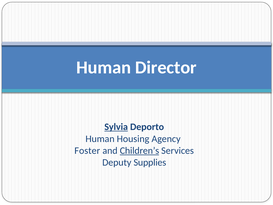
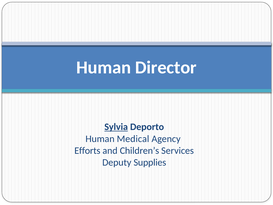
Housing: Housing -> Medical
Foster: Foster -> Efforts
Children’s underline: present -> none
